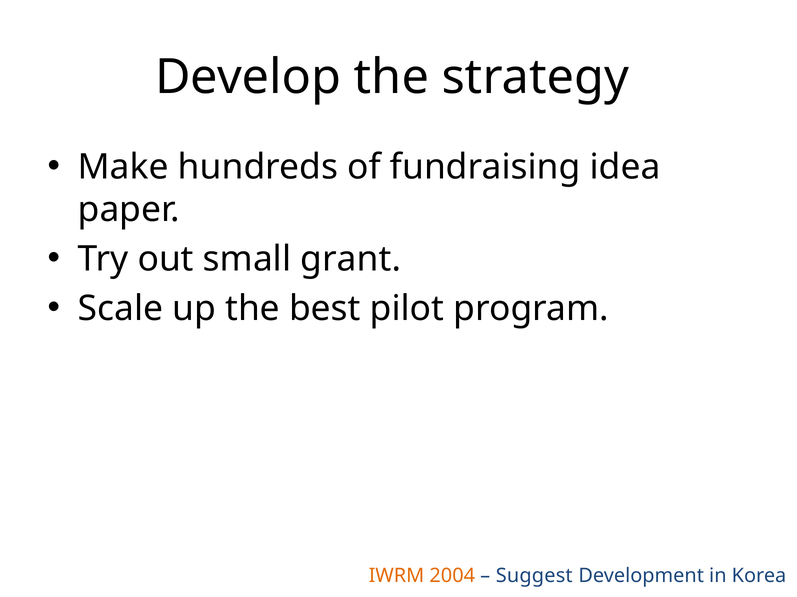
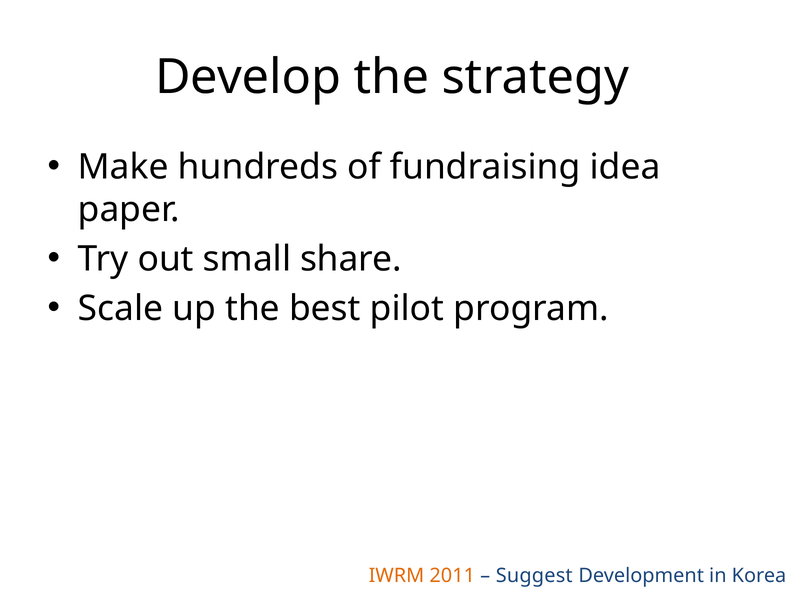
grant: grant -> share
2004: 2004 -> 2011
